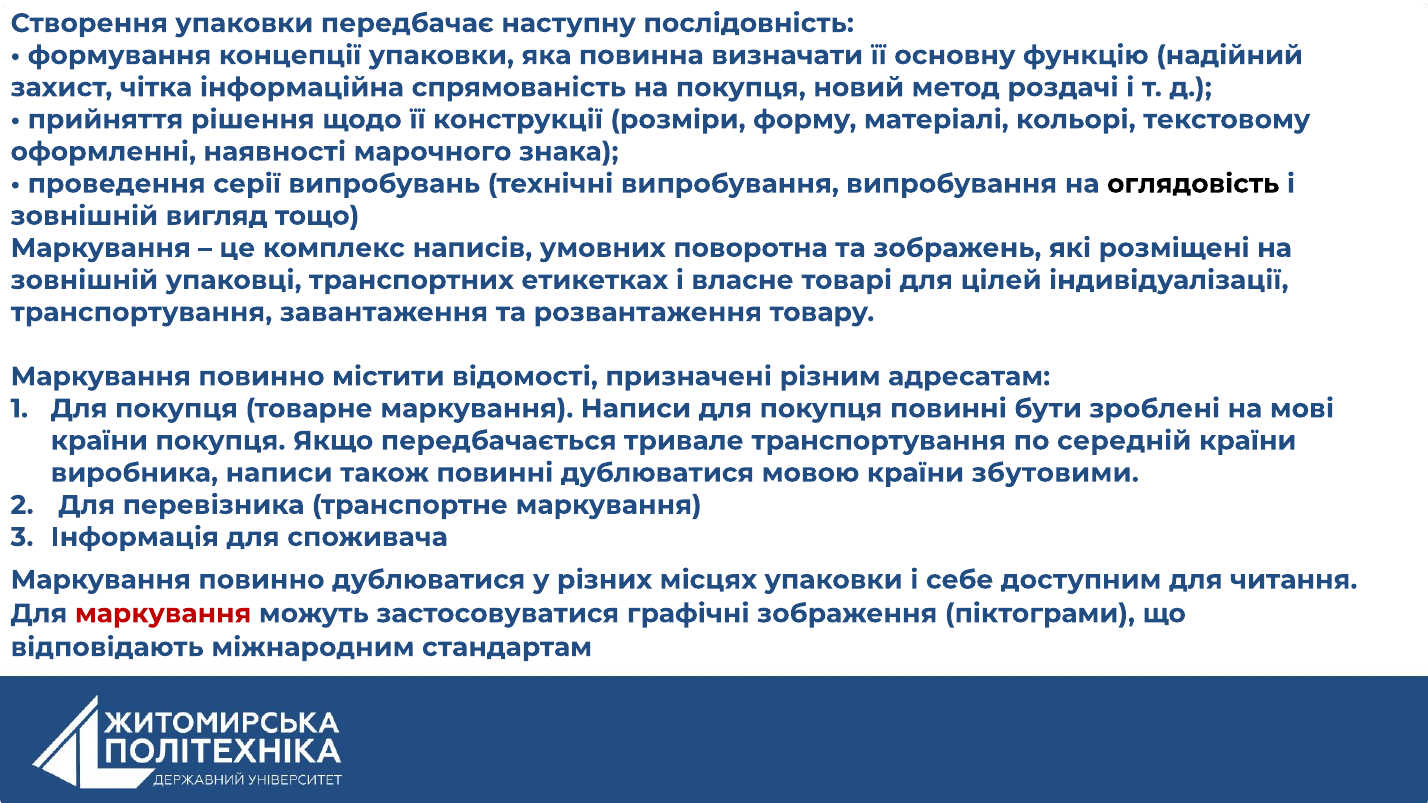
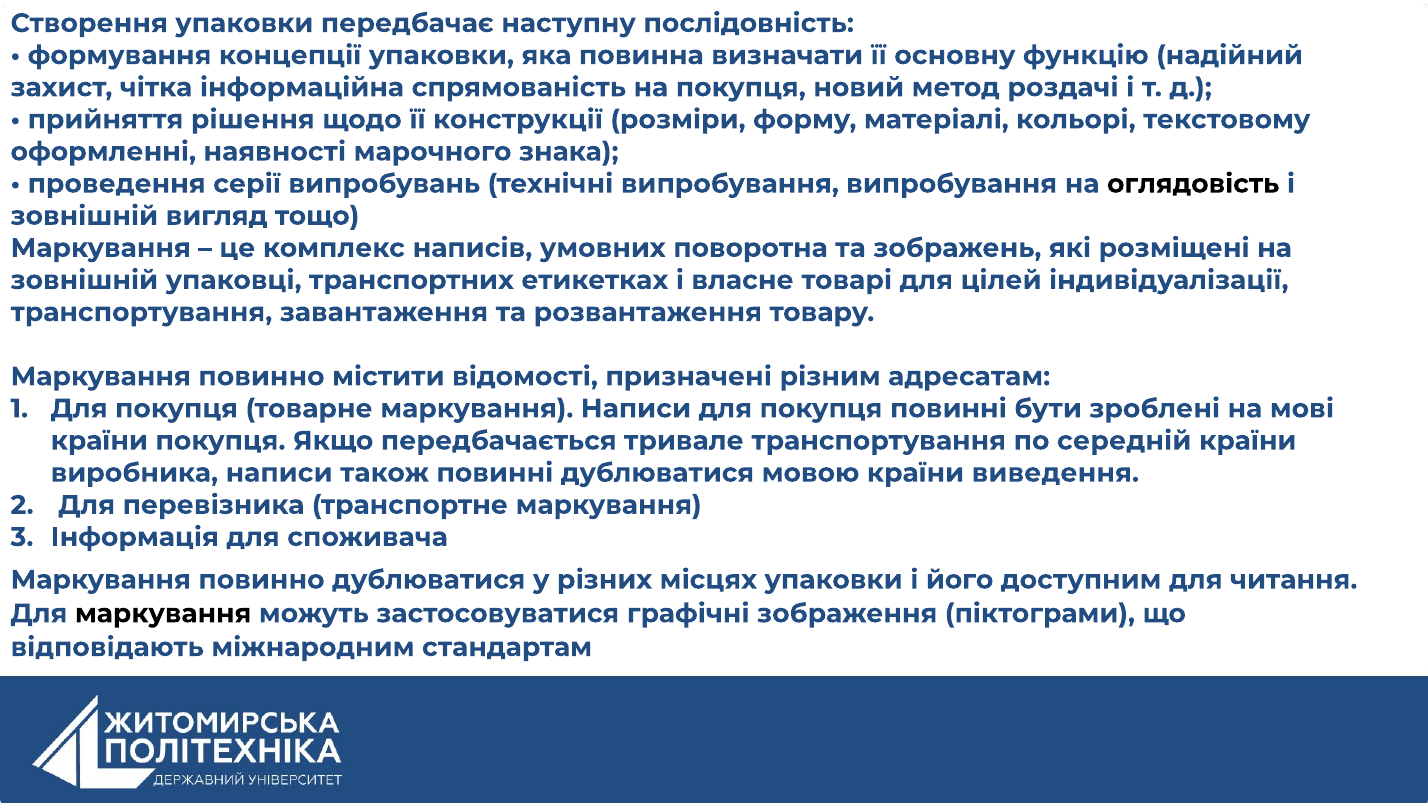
збутовими: збутовими -> виведення
себе: себе -> його
маркування at (163, 614) colour: red -> black
